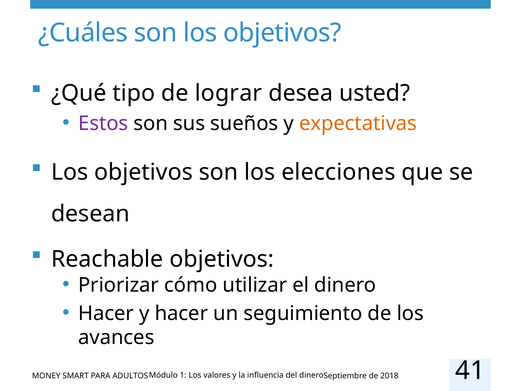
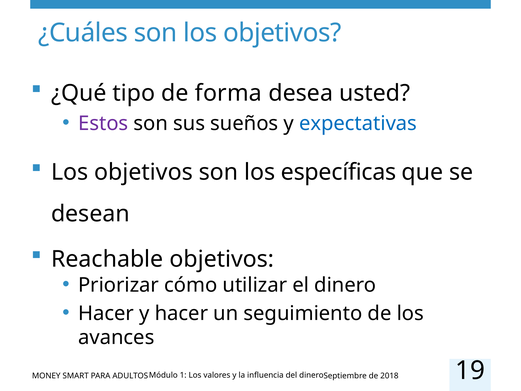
lograr: lograr -> forma
expectativas colour: orange -> blue
elecciones: elecciones -> específicas
41: 41 -> 19
